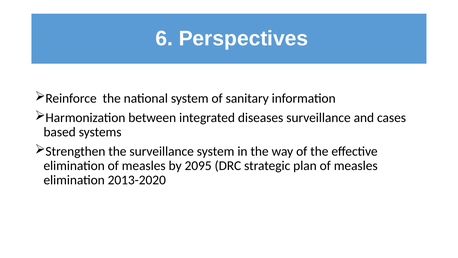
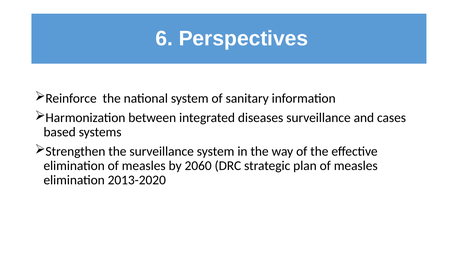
2095: 2095 -> 2060
